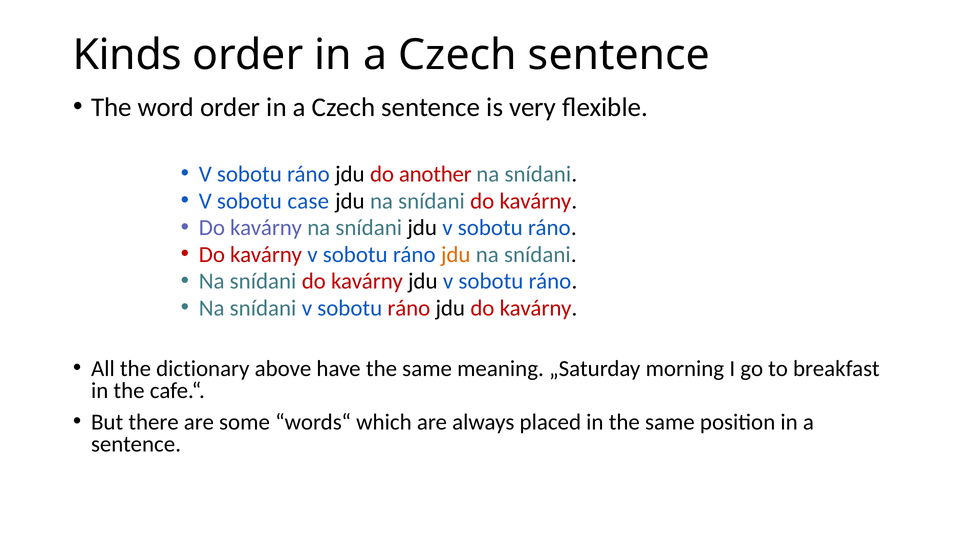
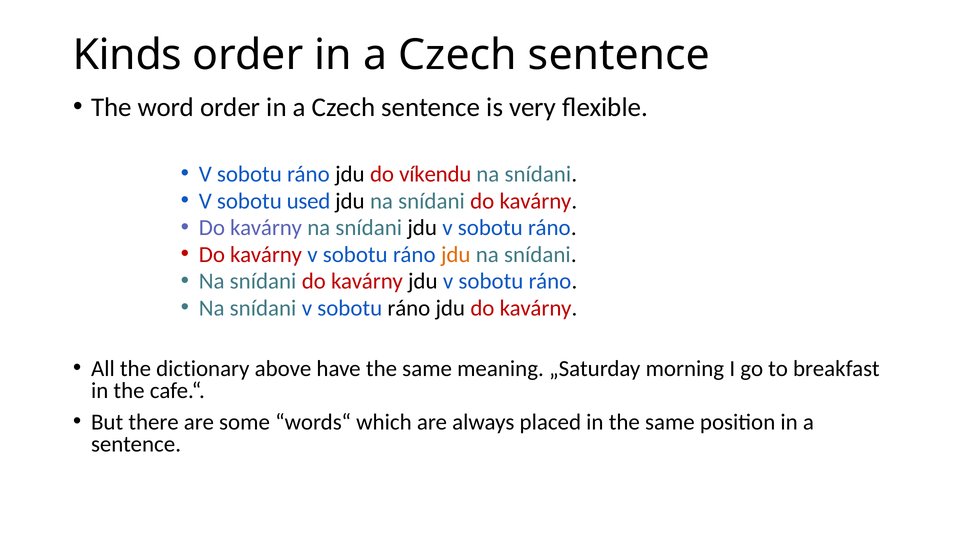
another: another -> víkendu
case: case -> used
ráno at (409, 308) colour: red -> black
